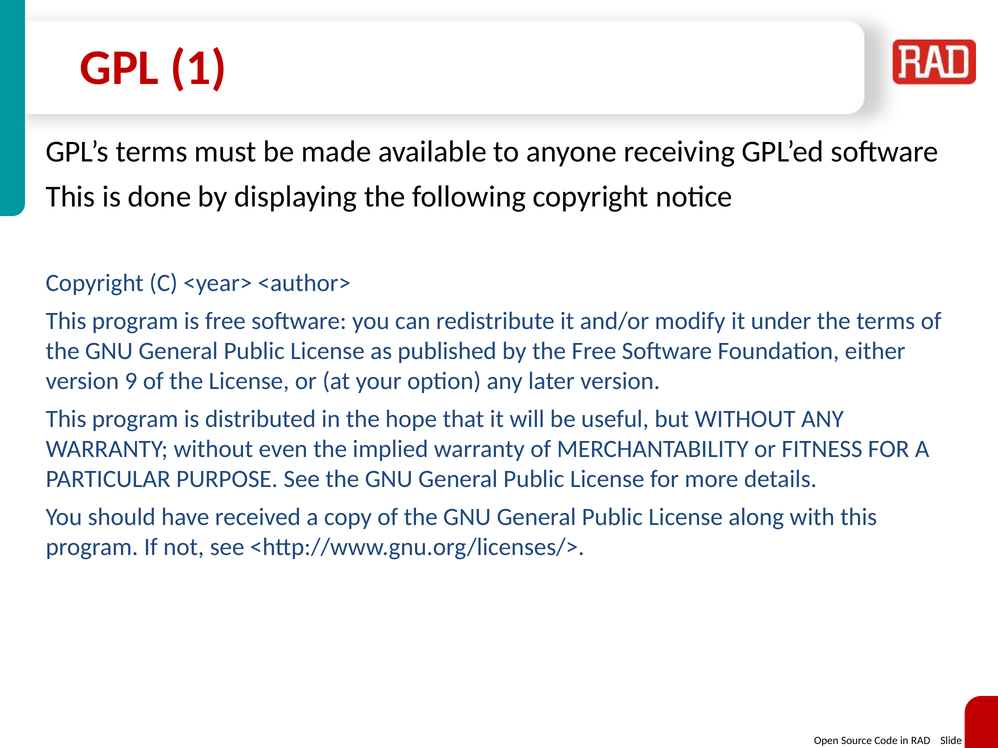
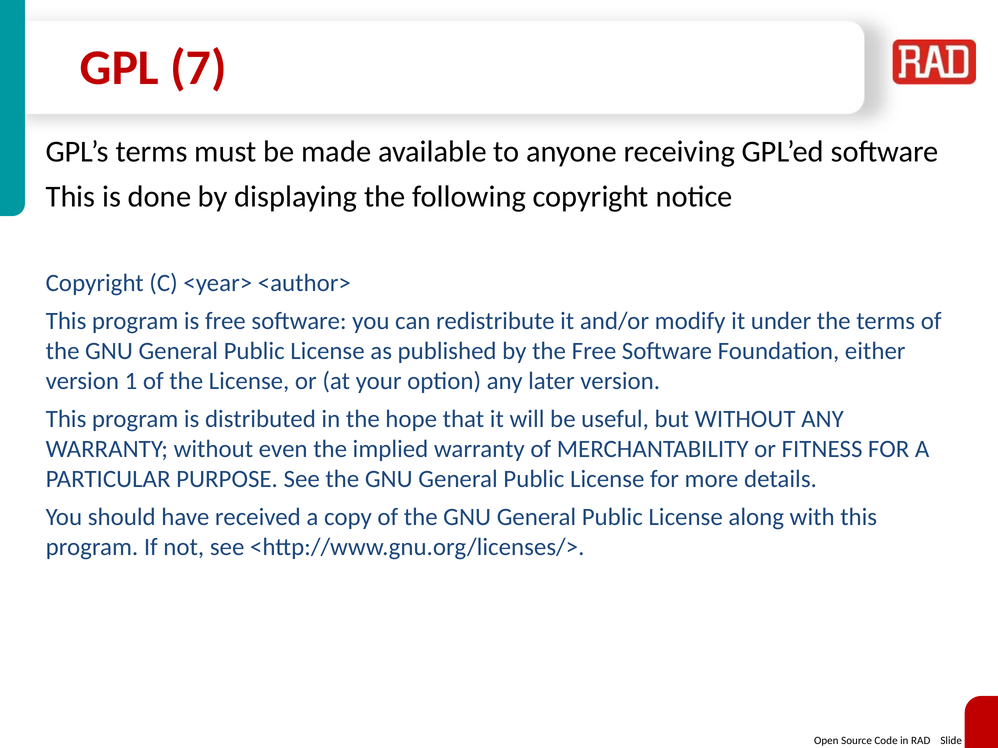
1: 1 -> 7
9: 9 -> 1
